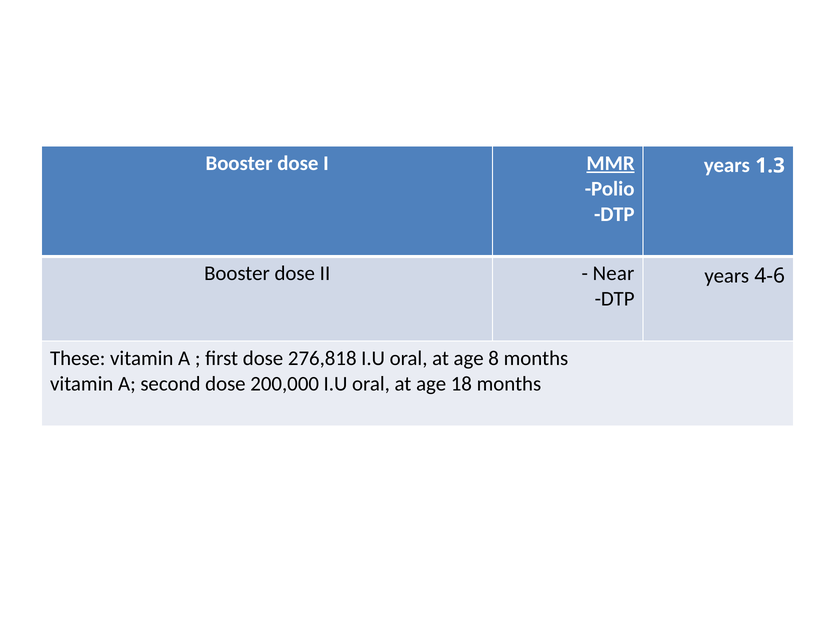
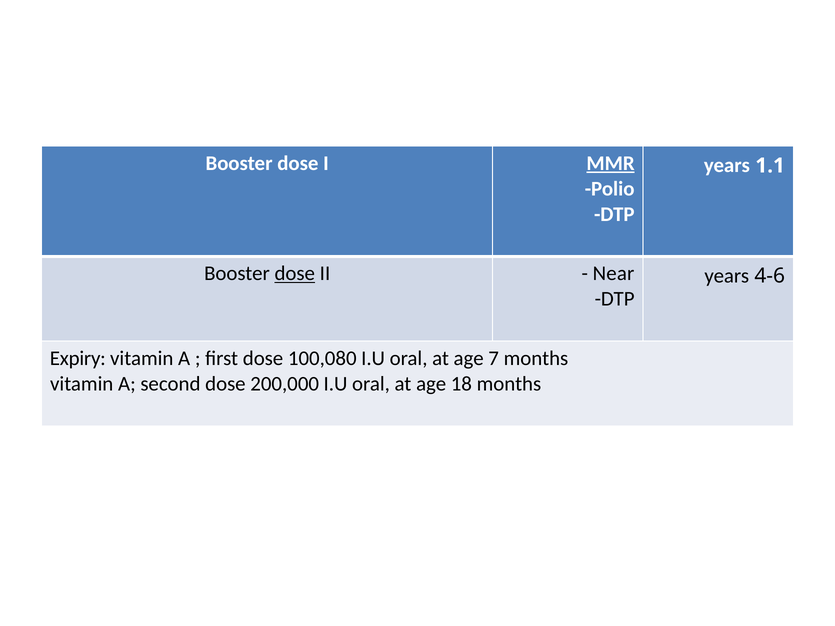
1.3: 1.3 -> 1.1
dose at (295, 274) underline: none -> present
These: These -> Expiry
276,818: 276,818 -> 100,080
8: 8 -> 7
